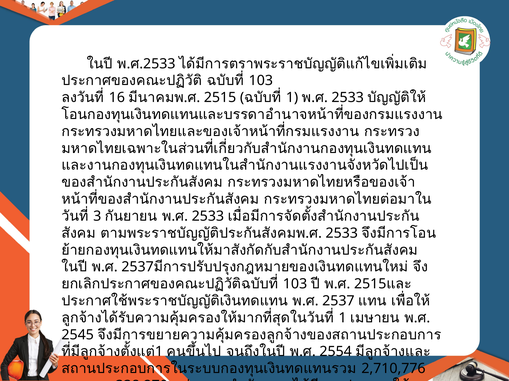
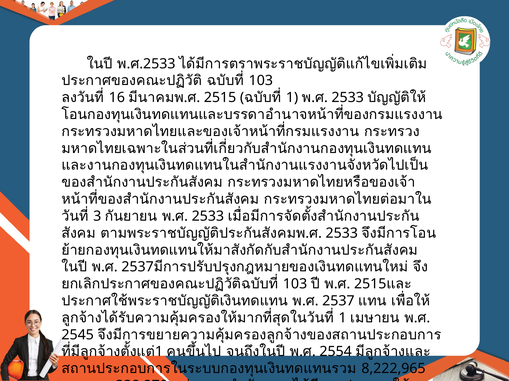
2,710,776: 2,710,776 -> 8,222,965
